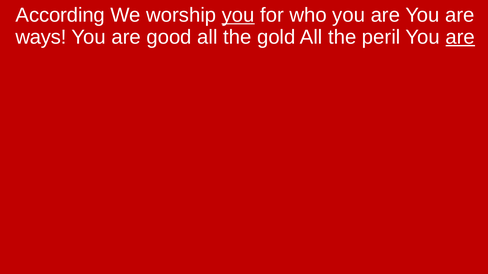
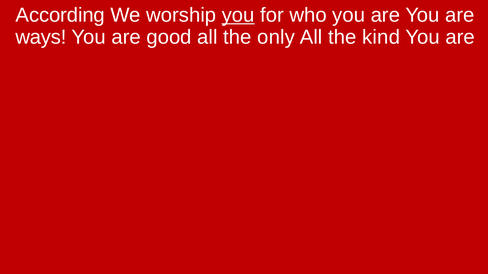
gold: gold -> only
peril: peril -> kind
are at (460, 37) underline: present -> none
